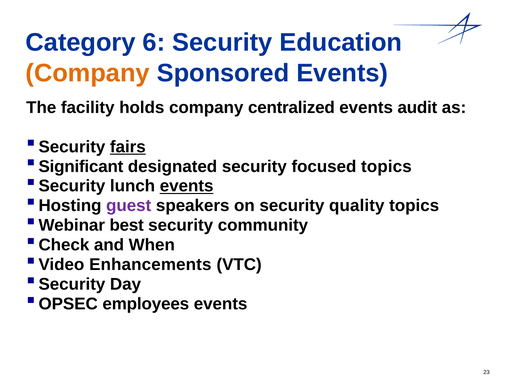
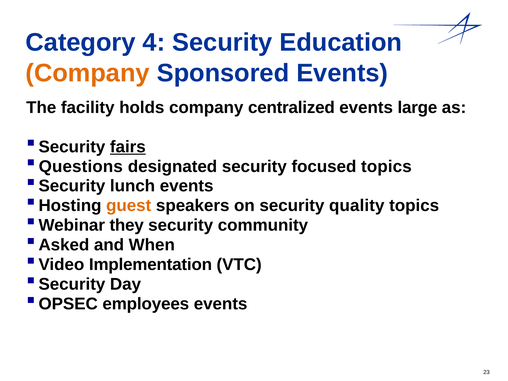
6: 6 -> 4
audit: audit -> large
Significant: Significant -> Questions
events at (187, 186) underline: present -> none
guest colour: purple -> orange
best: best -> they
Check: Check -> Asked
Enhancements: Enhancements -> Implementation
